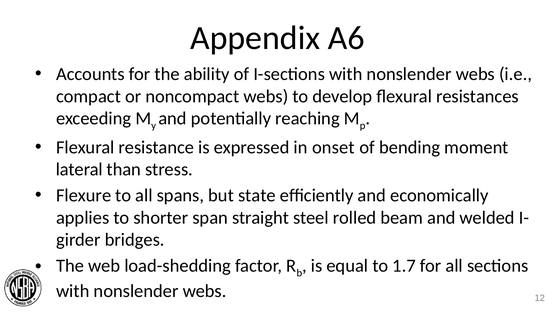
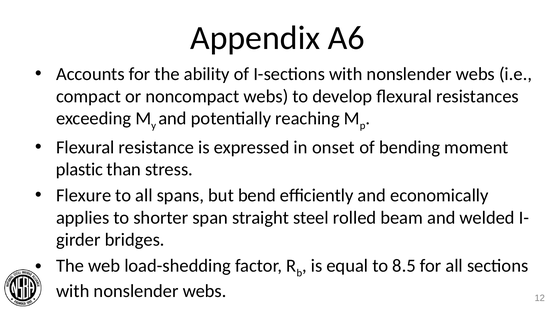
lateral: lateral -> plastic
state: state -> bend
1.7: 1.7 -> 8.5
